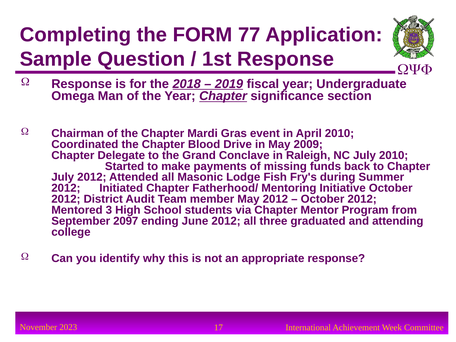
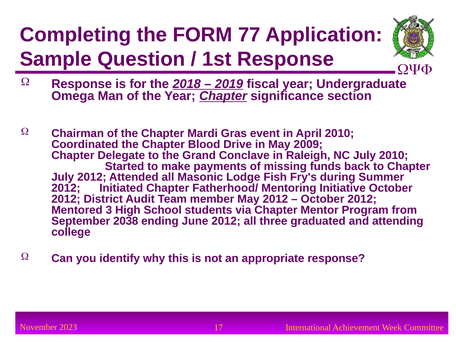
2097: 2097 -> 2038
